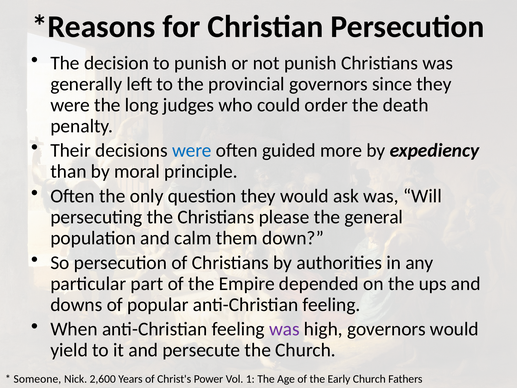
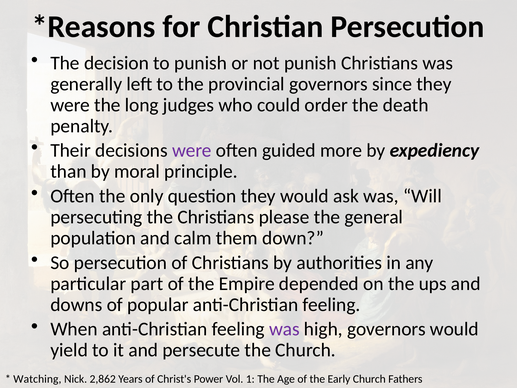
were at (192, 150) colour: blue -> purple
Someone: Someone -> Watching
2,600: 2,600 -> 2,862
